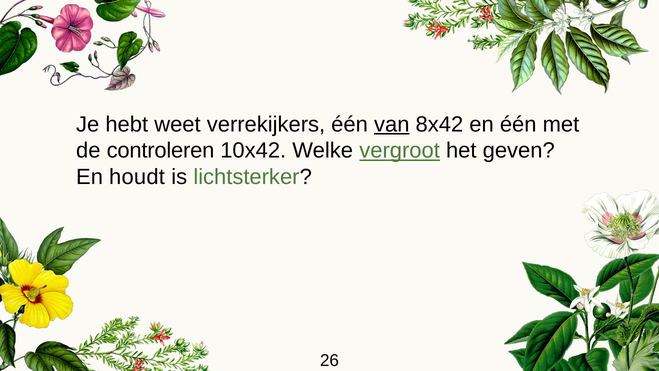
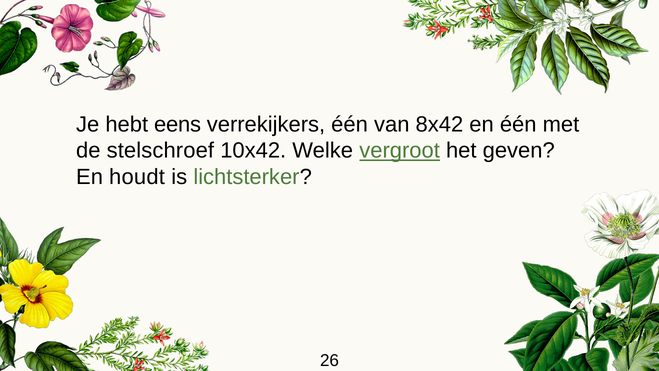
weet: weet -> eens
van underline: present -> none
controleren: controleren -> stelschroef
